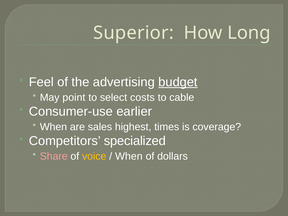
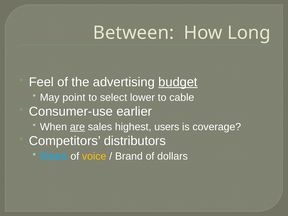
Superior: Superior -> Between
costs: costs -> lower
are underline: none -> present
times: times -> users
specialized: specialized -> distributors
Share colour: pink -> light blue
When at (129, 156): When -> Brand
